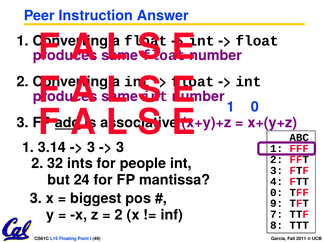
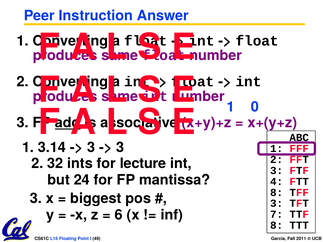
people: people -> lecture
0 at (277, 193): 0 -> 8
9 at (277, 204): 9 -> 3
2 at (119, 215): 2 -> 6
